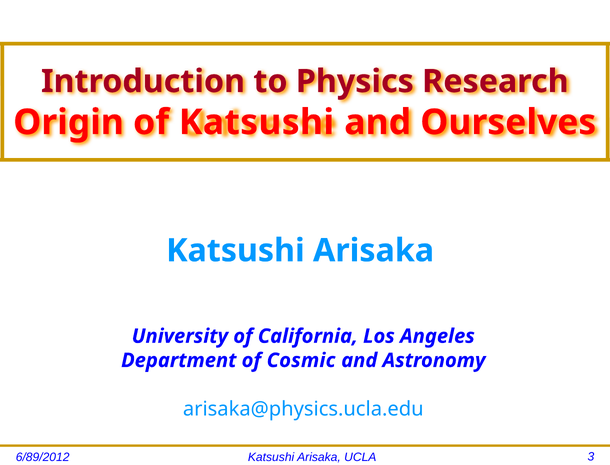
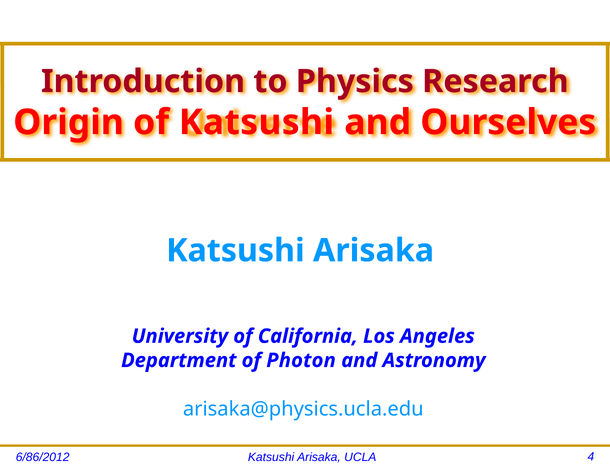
Cosmic: Cosmic -> Photon
6/89/2012: 6/89/2012 -> 6/86/2012
3: 3 -> 4
